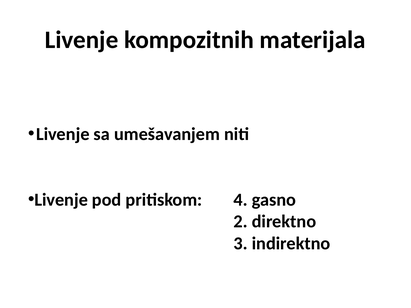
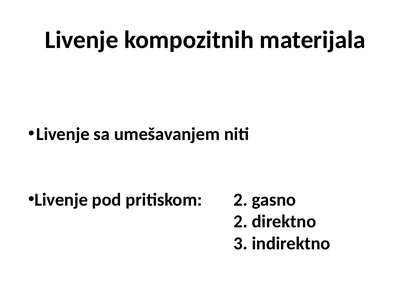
pritiskom 4: 4 -> 2
